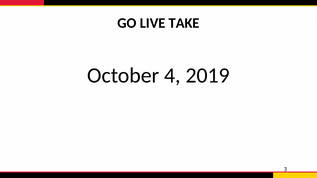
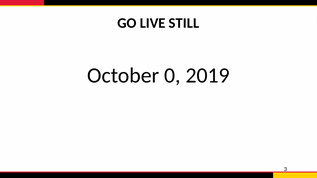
TAKE: TAKE -> STILL
4: 4 -> 0
